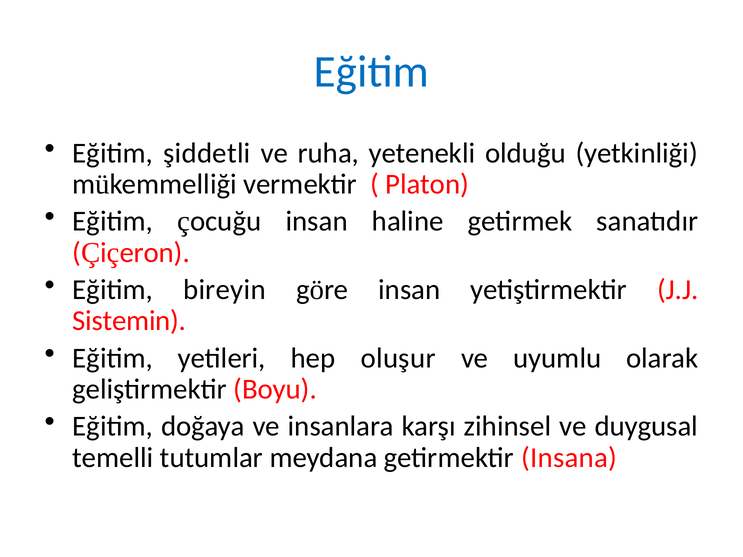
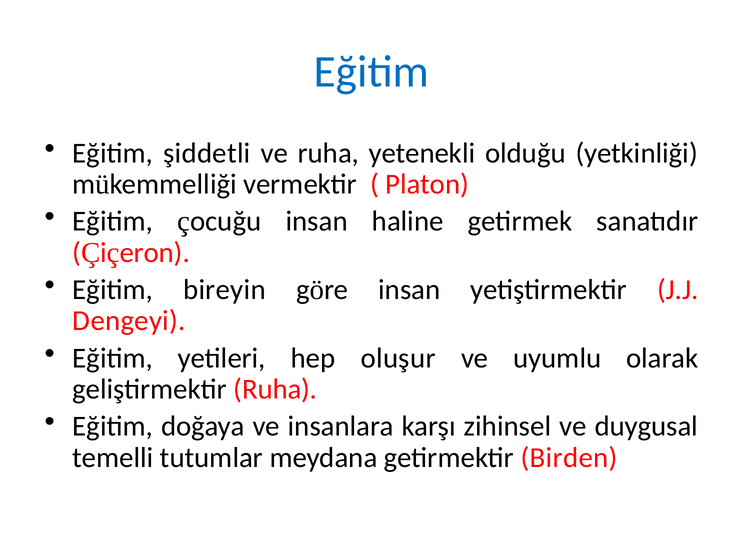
Sistemin: Sistemin -> Dengeyi
geliştirmektir Boyu: Boyu -> Ruha
Insana: Insana -> Birden
